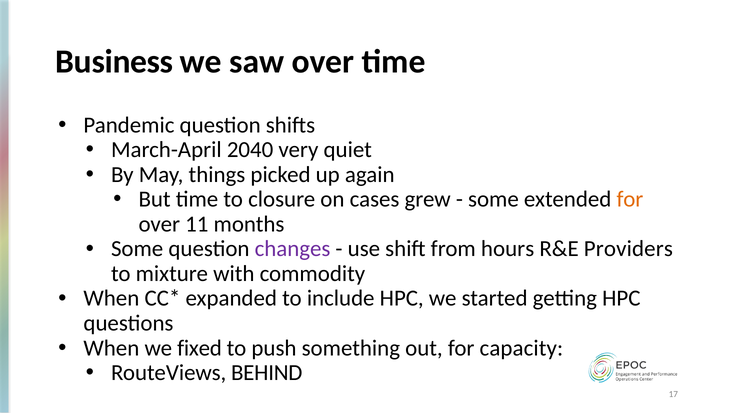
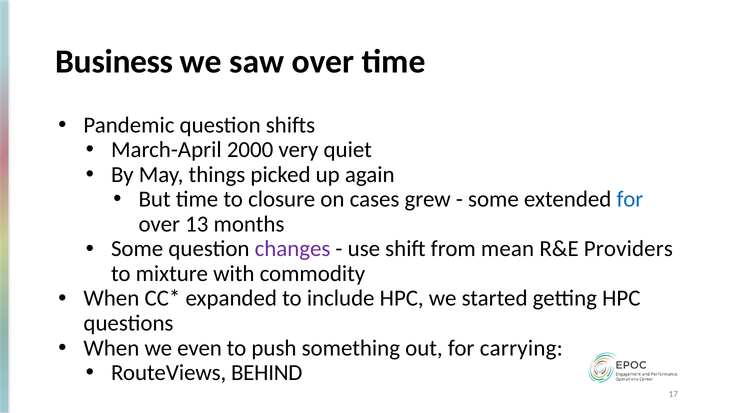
2040: 2040 -> 2000
for at (630, 199) colour: orange -> blue
11: 11 -> 13
hours: hours -> mean
fixed: fixed -> even
capacity: capacity -> carrying
